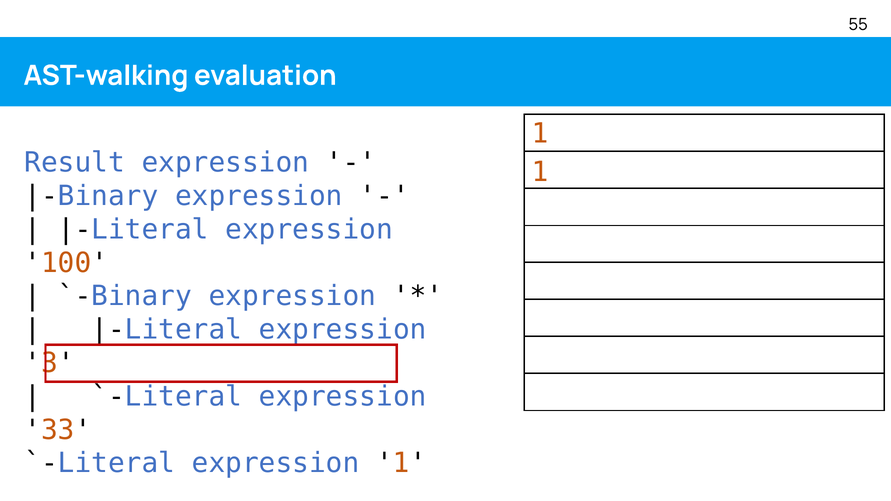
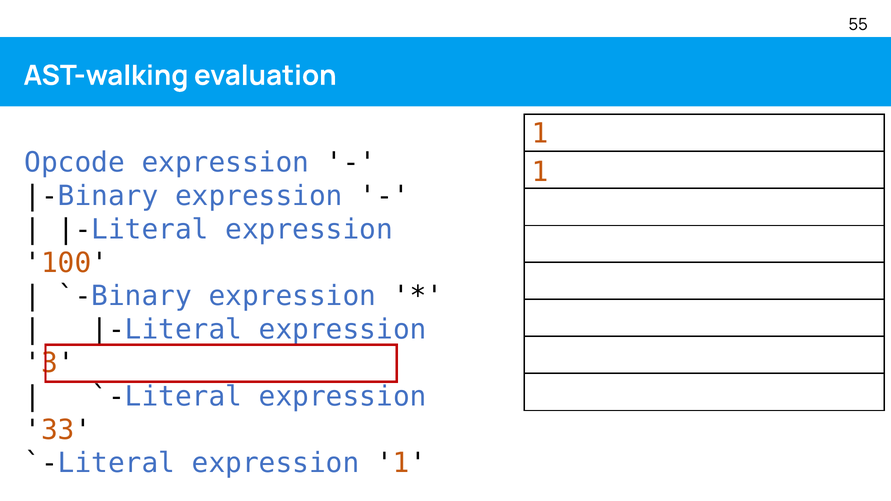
Result: Result -> Opcode
